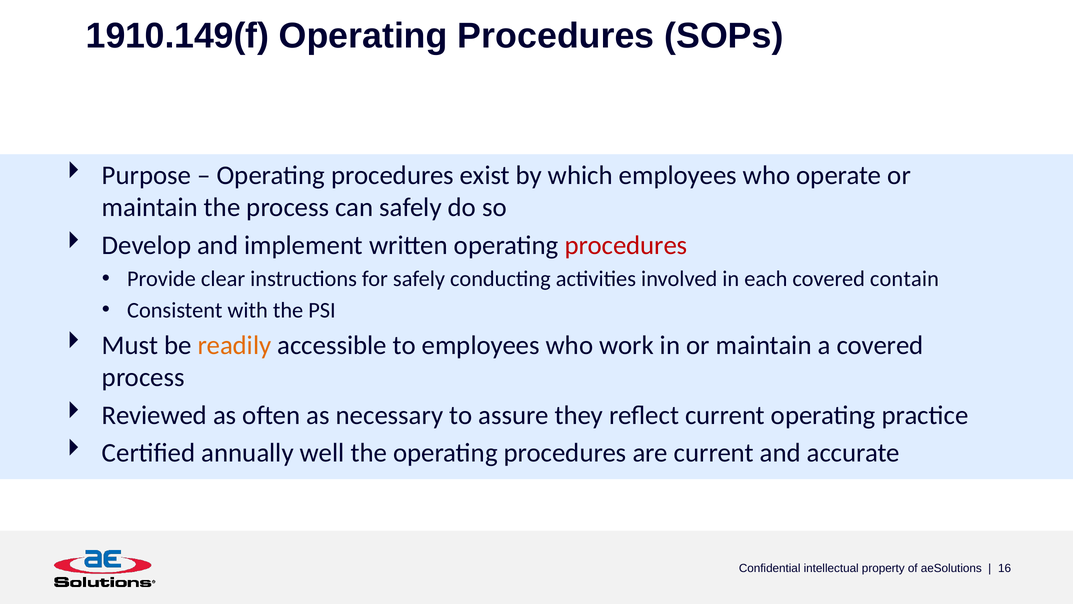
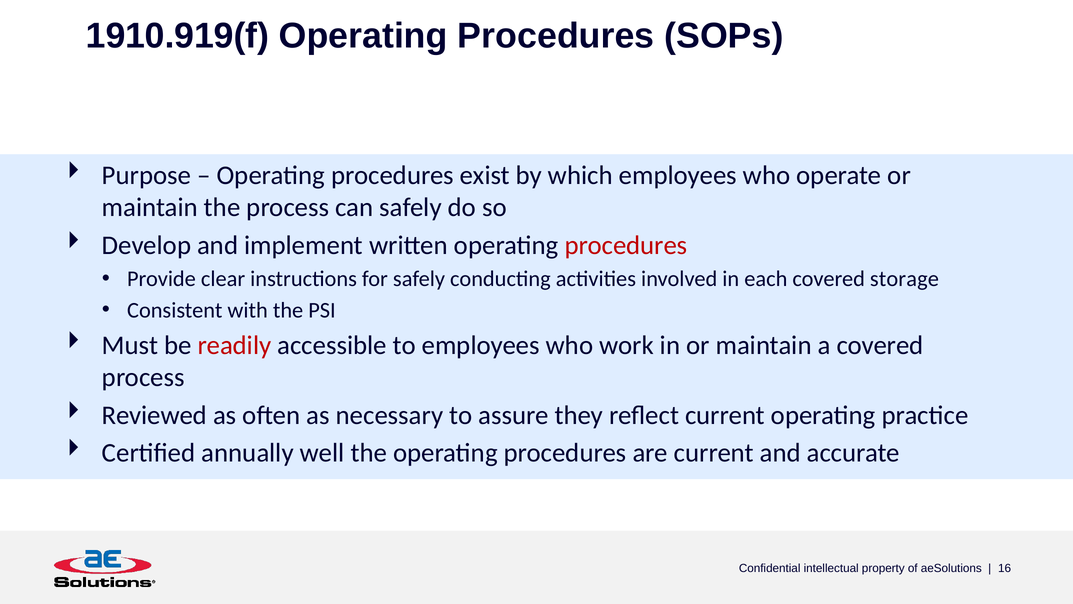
1910.149(f: 1910.149(f -> 1910.919(f
contain: contain -> storage
readily colour: orange -> red
